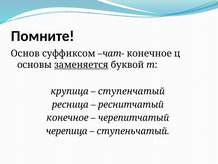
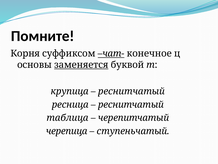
Основ: Основ -> Корня
чат- underline: none -> present
ступенчатый at (131, 91): ступенчатый -> реснитчатый
конечное at (68, 117): конечное -> таблица
